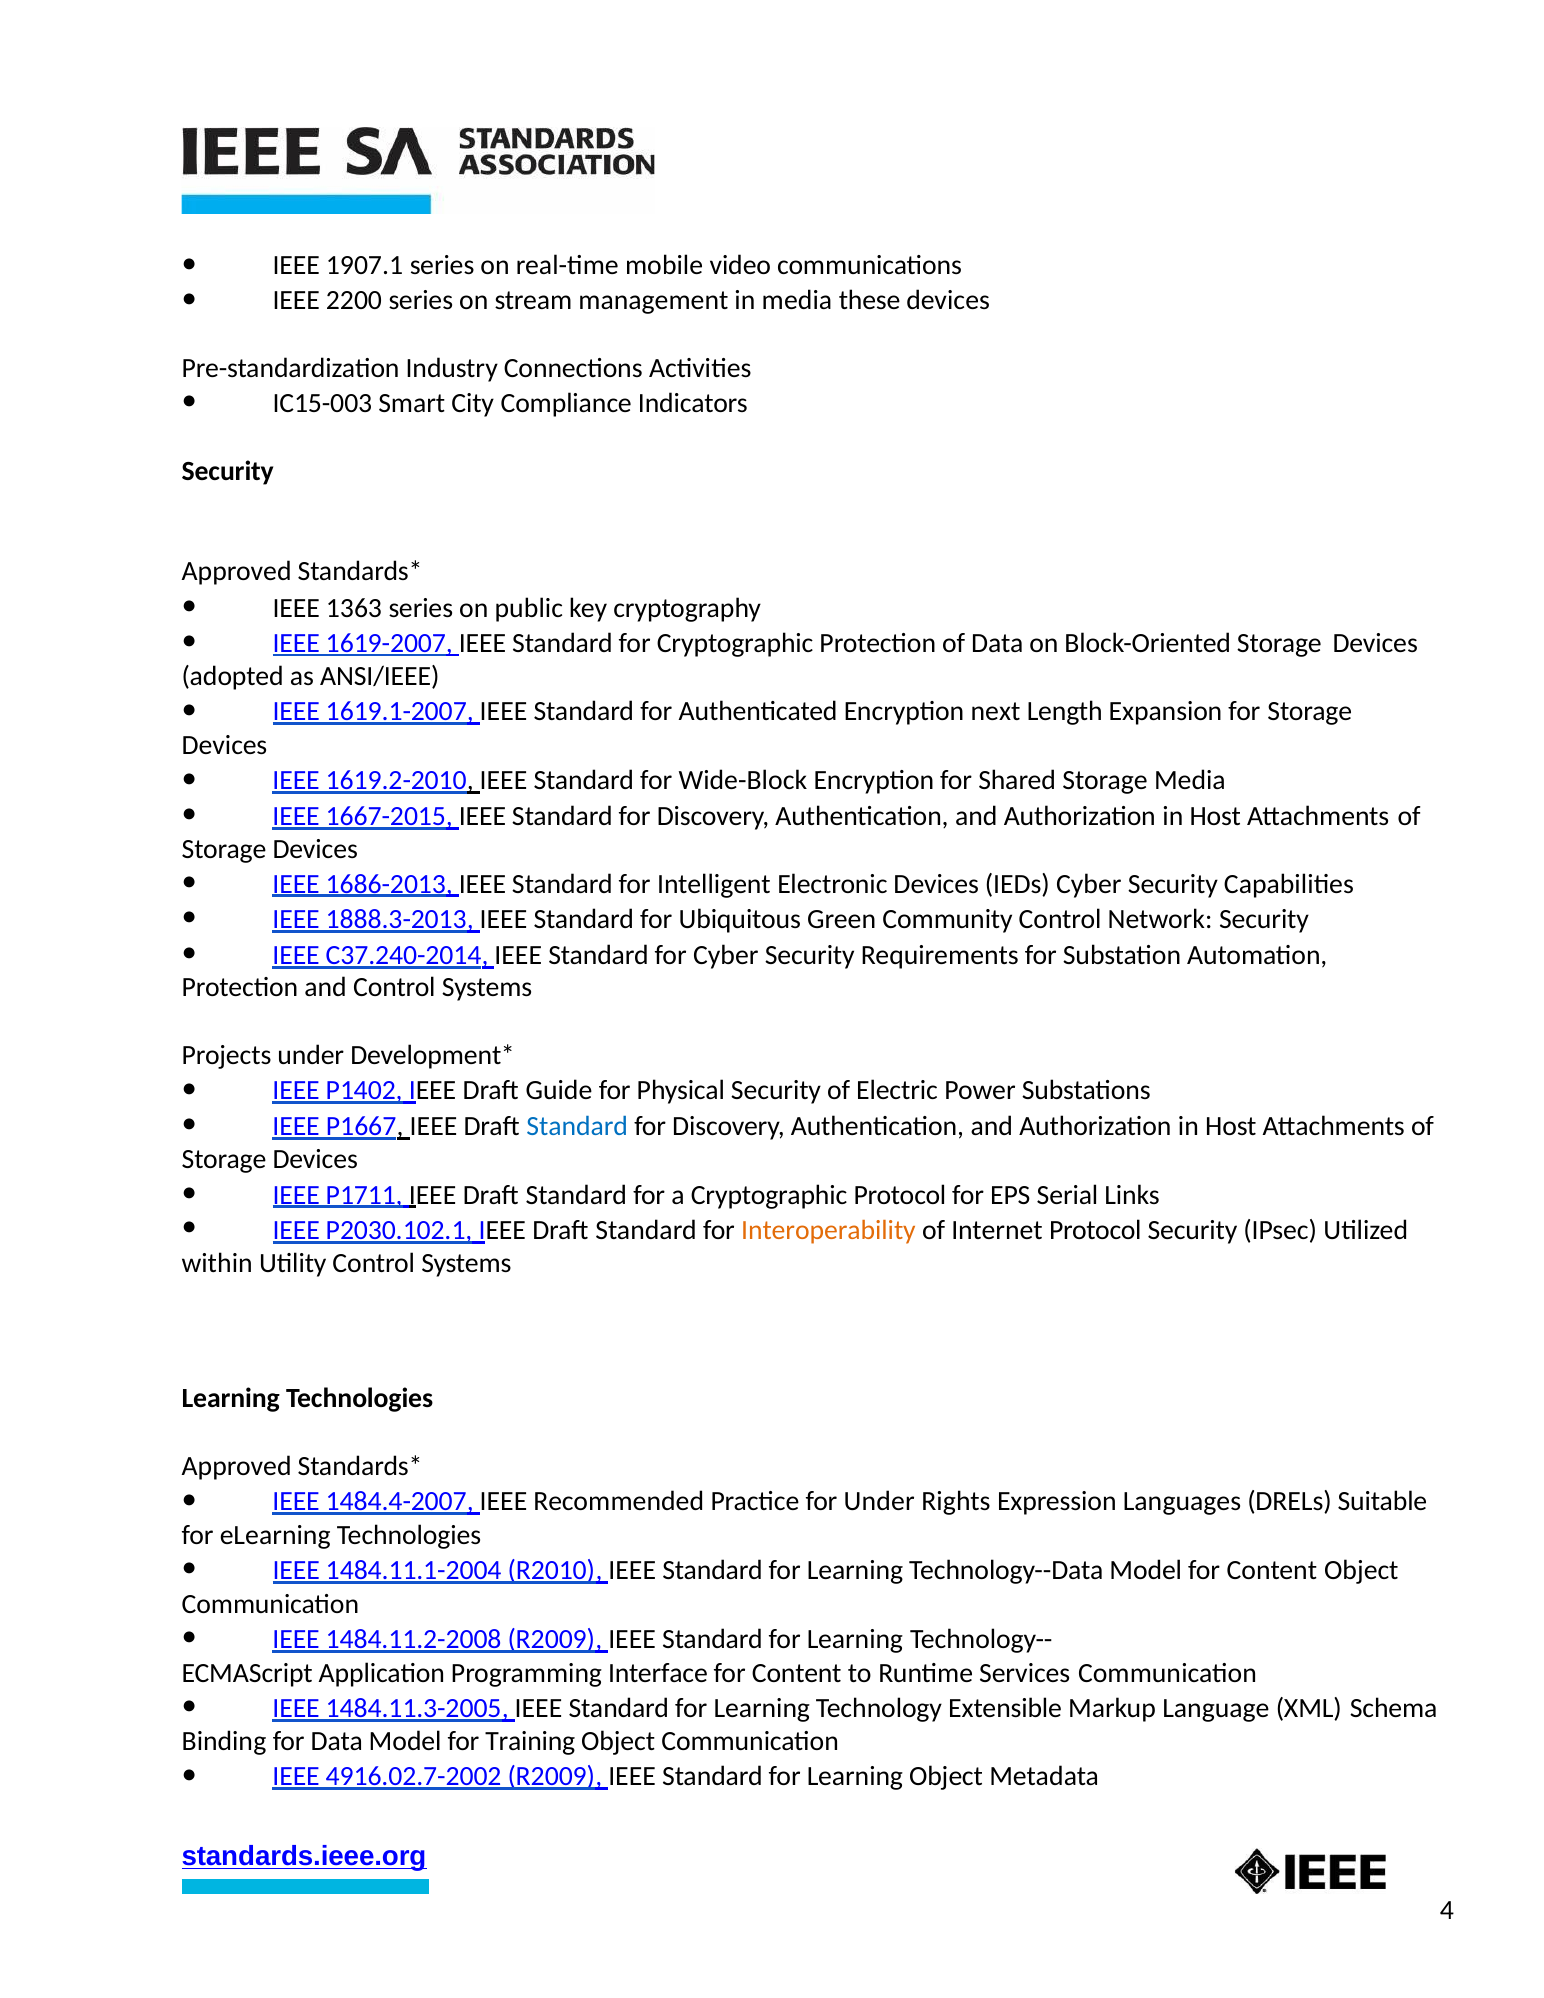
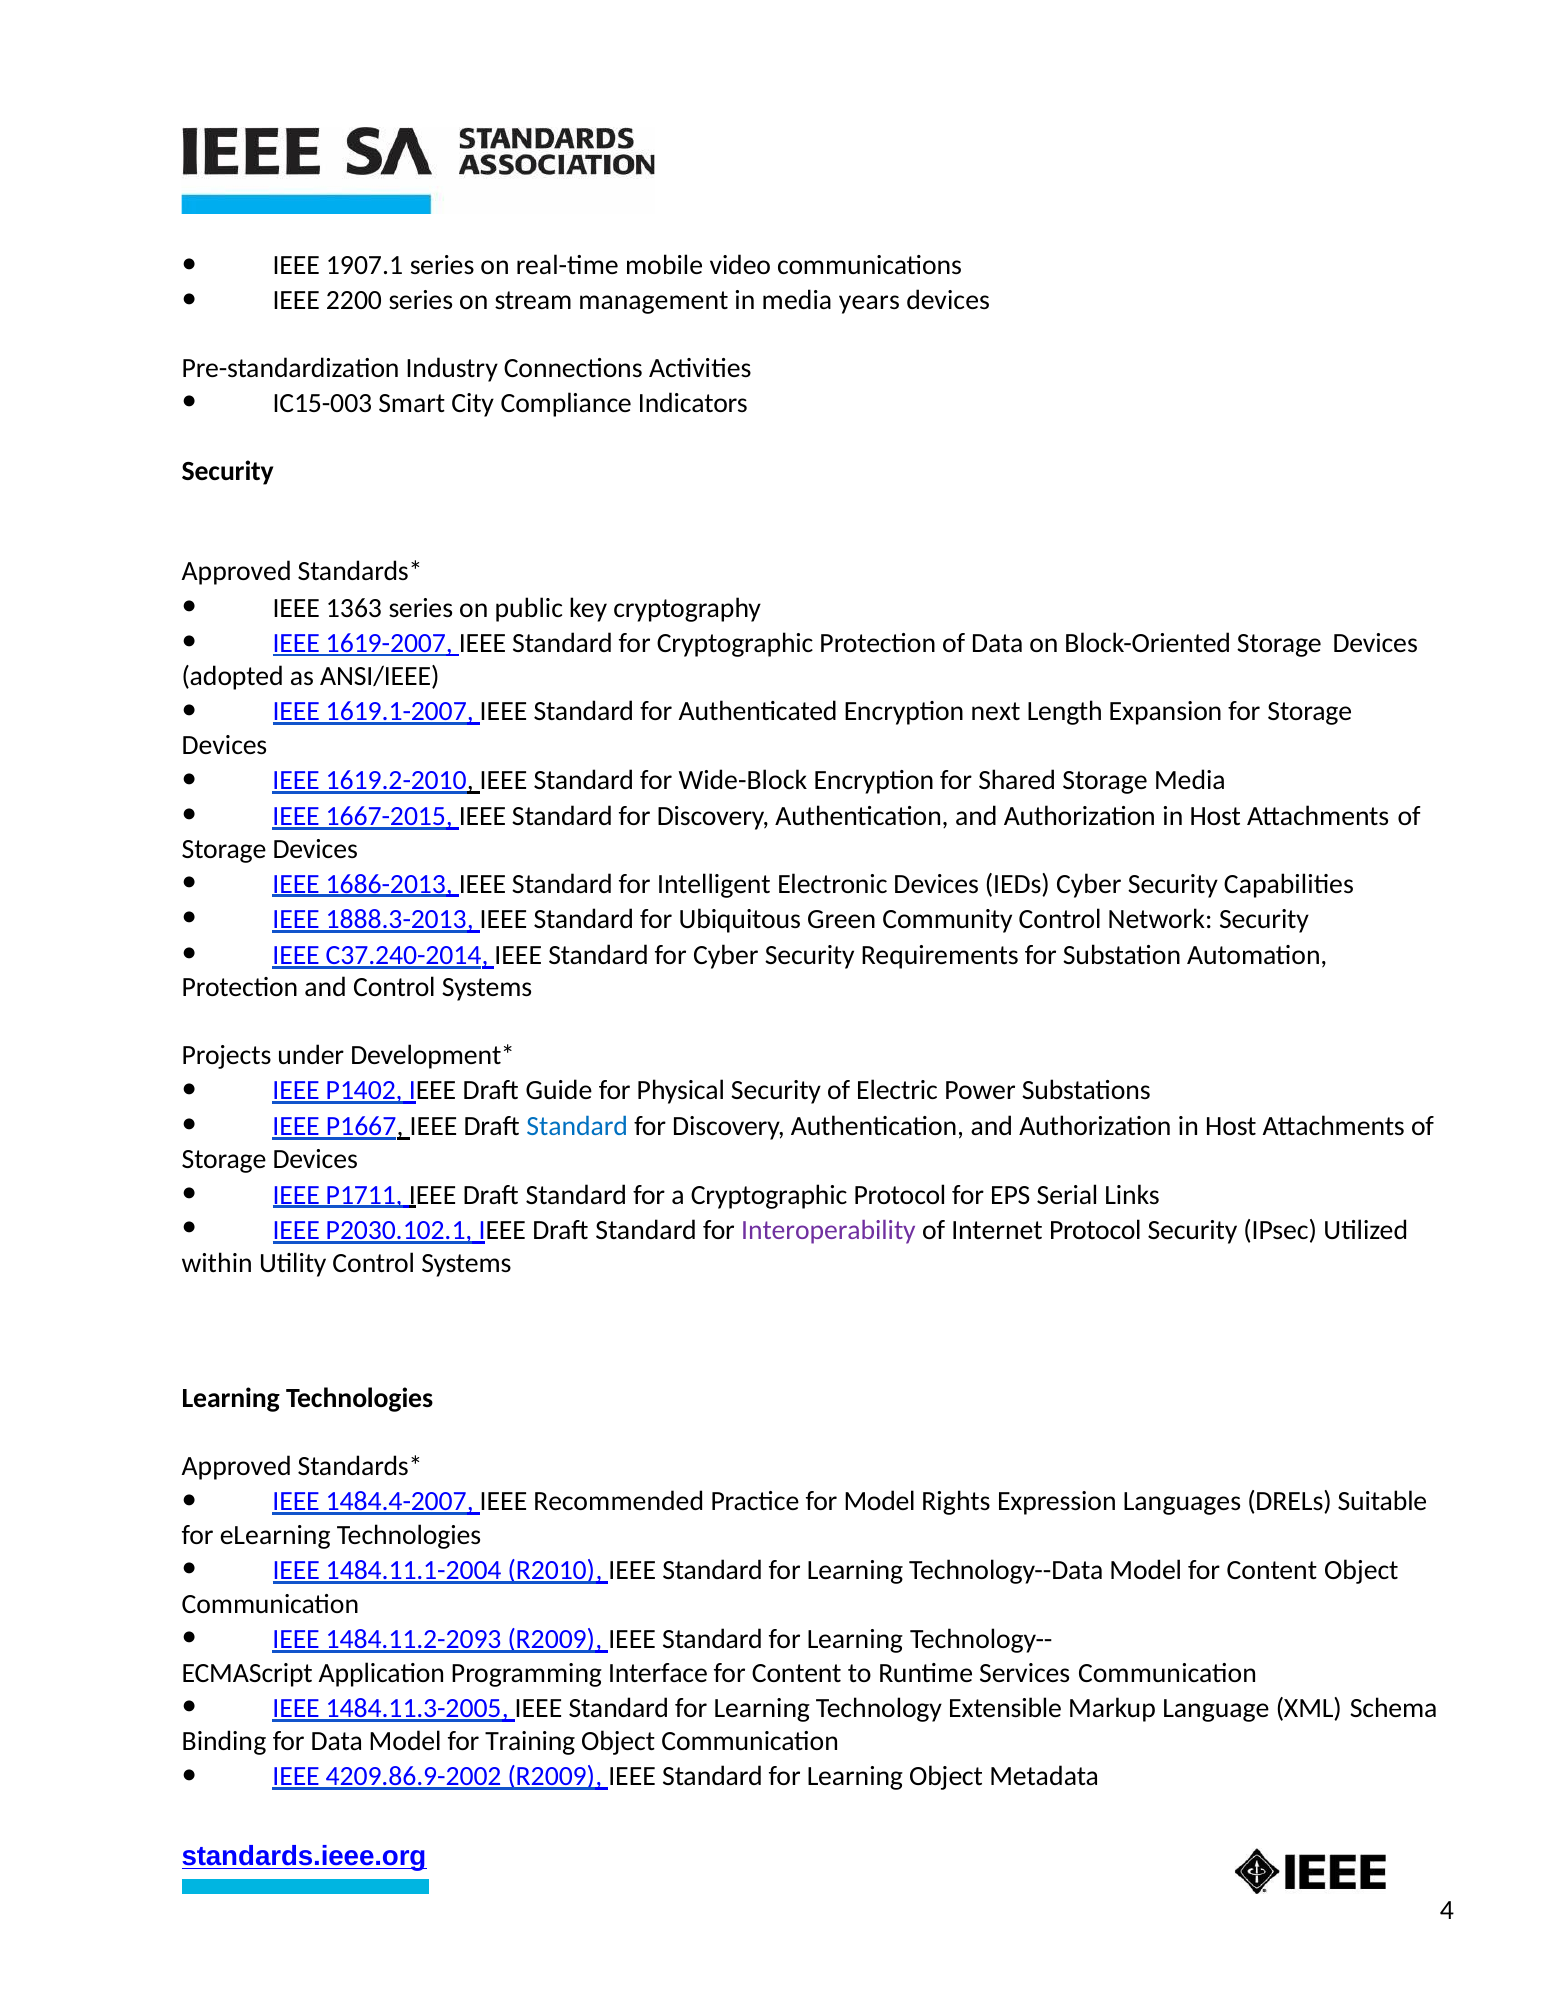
these: these -> years
Interoperability colour: orange -> purple
for Under: Under -> Model
1484.11.2-2008: 1484.11.2-2008 -> 1484.11.2-2093
4916.02.7-2002: 4916.02.7-2002 -> 4209.86.9-2002
